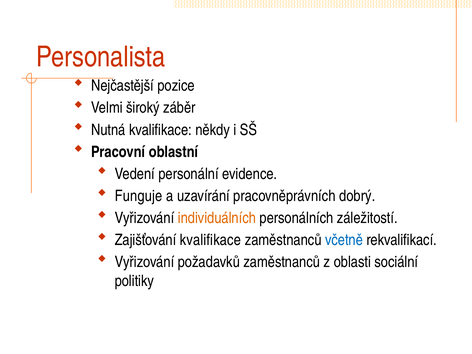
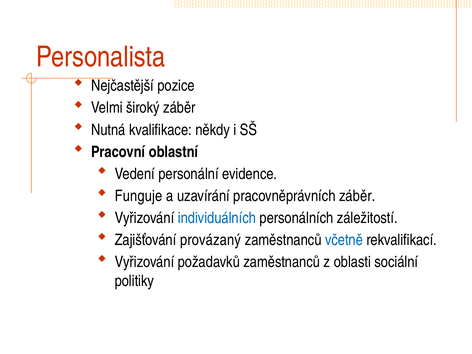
pracovněprávních dobrý: dobrý -> záběr
individuálních colour: orange -> blue
Zajišťování kvalifikace: kvalifikace -> provázaný
